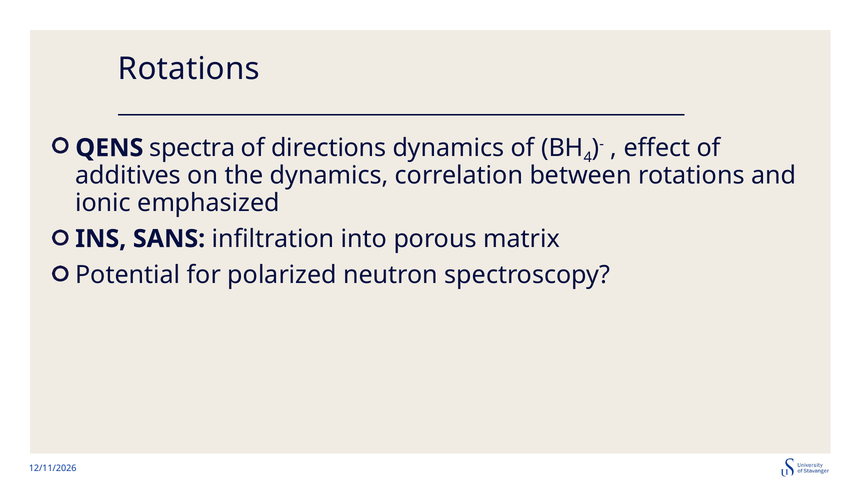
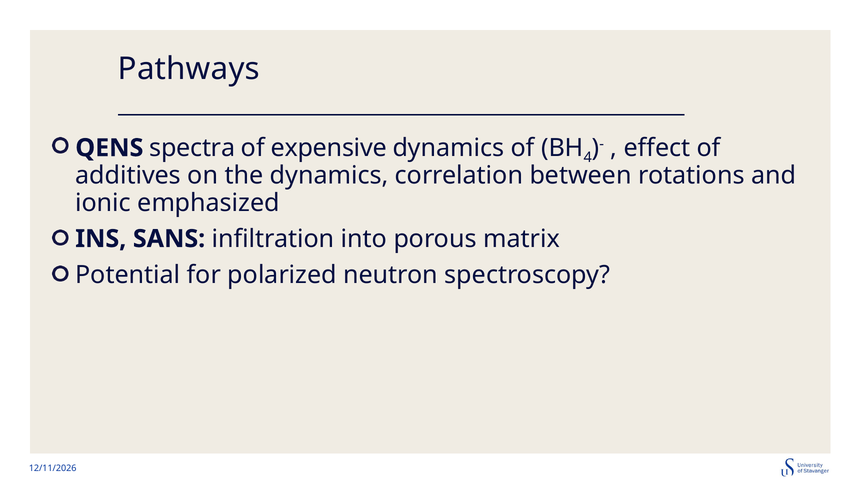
Rotations at (189, 69): Rotations -> Pathways
directions: directions -> expensive
